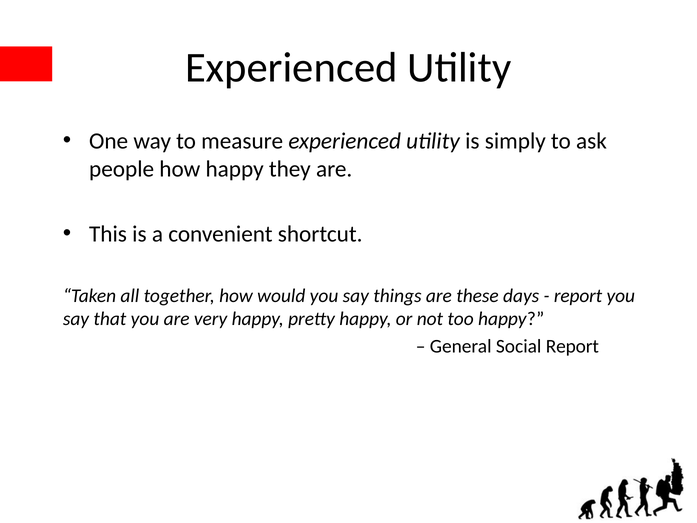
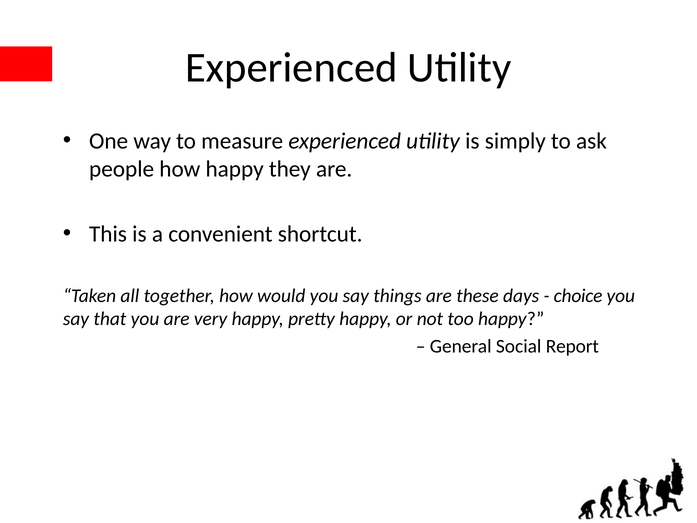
report at (578, 296): report -> choice
